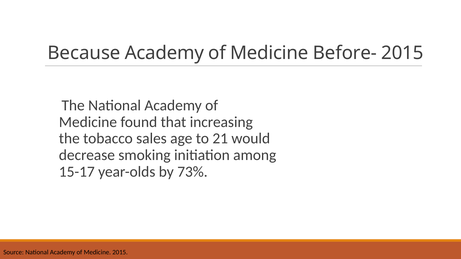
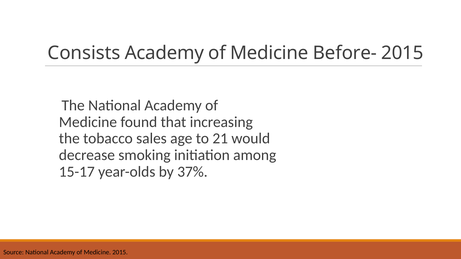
Because: Because -> Consists
73%: 73% -> 37%
